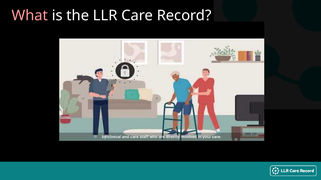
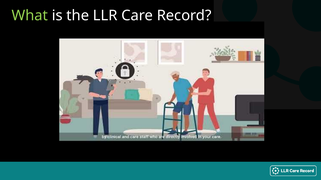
What colour: pink -> light green
